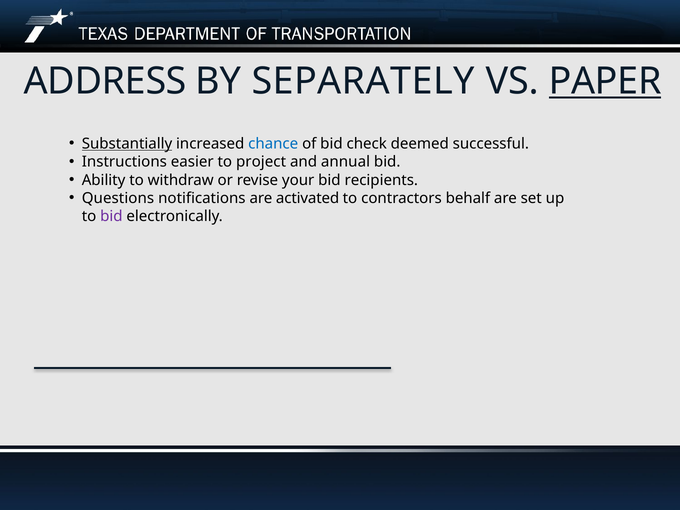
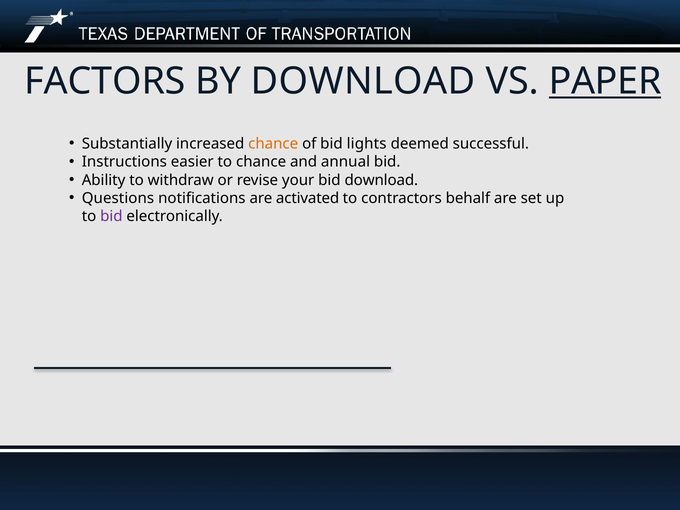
ADDRESS: ADDRESS -> FACTORS
BY SEPARATELY: SEPARATELY -> DOWNLOAD
Substantially underline: present -> none
chance at (273, 144) colour: blue -> orange
check: check -> lights
to project: project -> chance
bid recipients: recipients -> download
